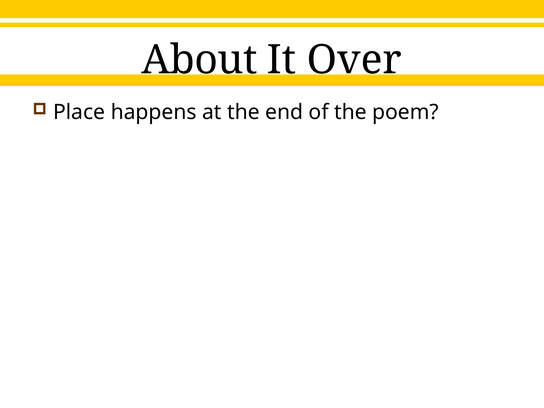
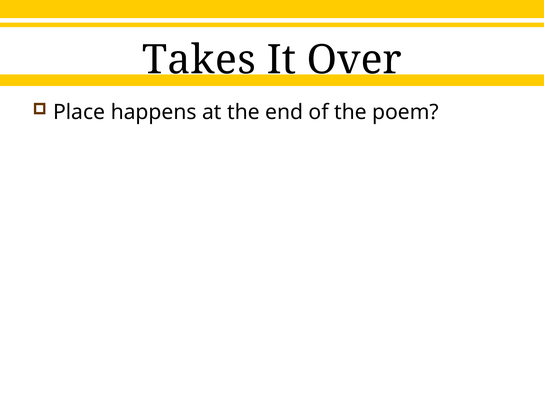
About: About -> Takes
